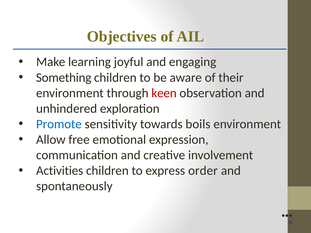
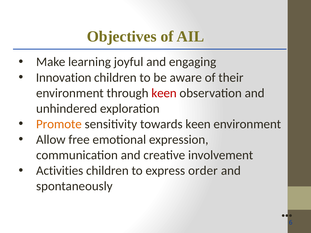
Something: Something -> Innovation
Promote colour: blue -> orange
towards boils: boils -> keen
